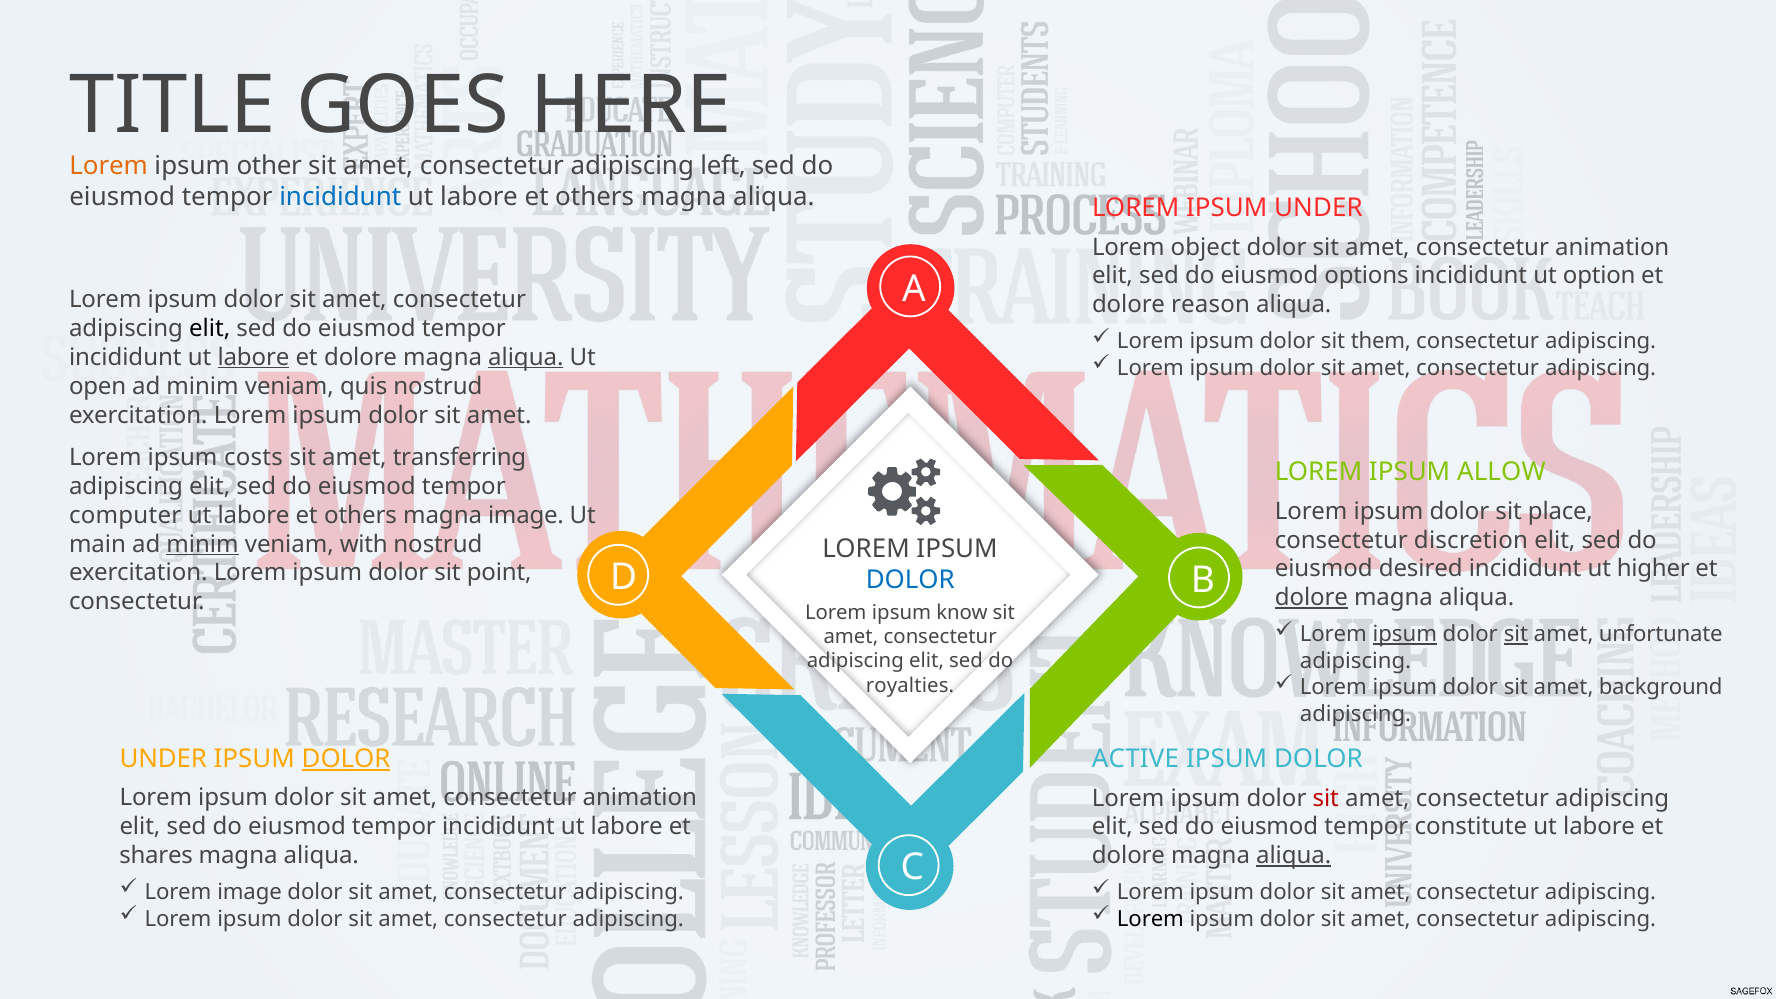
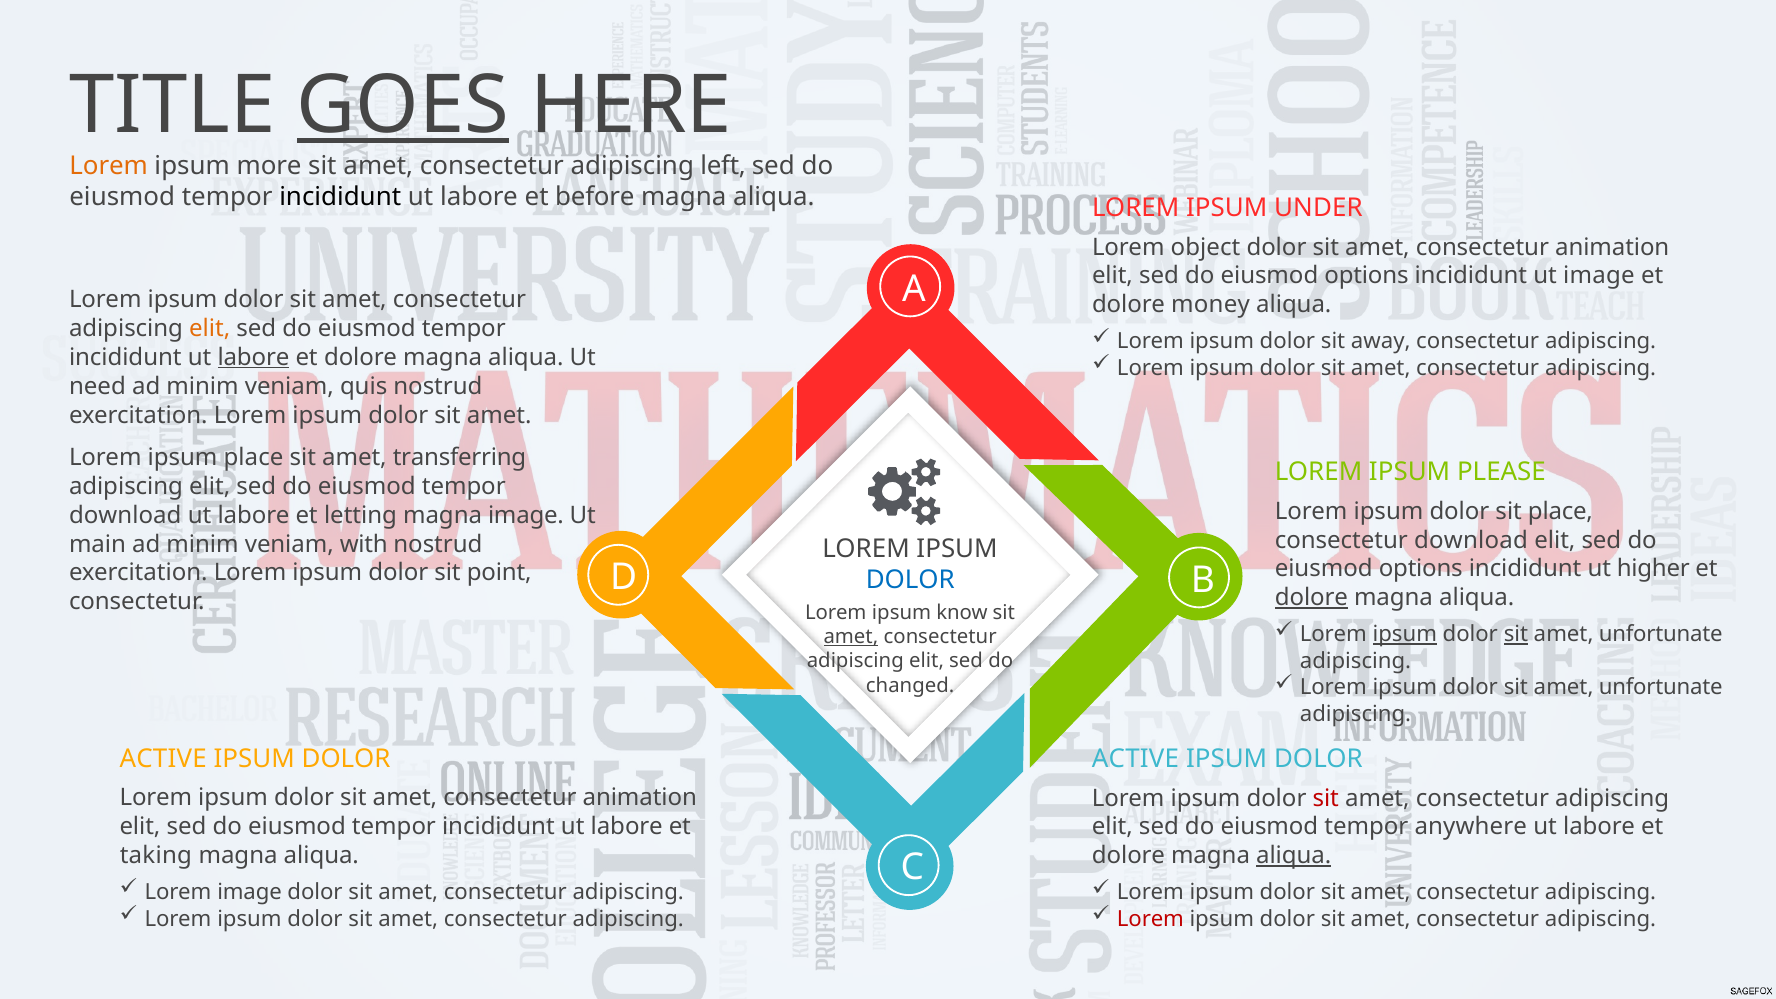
GOES underline: none -> present
other: other -> more
incididunt at (340, 197) colour: blue -> black
others at (595, 197): others -> before
ut option: option -> image
reason: reason -> money
elit at (210, 329) colour: black -> orange
them: them -> away
aliqua at (526, 357) underline: present -> none
open: open -> need
ipsum costs: costs -> place
ALLOW: ALLOW -> PLEASE
computer at (125, 515): computer -> download
others at (361, 515): others -> letting
consectetur discretion: discretion -> download
minim at (203, 544) underline: present -> none
desired at (1421, 569): desired -> options
amet at (851, 637) underline: none -> present
background at (1661, 688): background -> unfortunate
royalties: royalties -> changed
UNDER at (163, 759): UNDER -> ACTIVE
DOLOR at (346, 759) underline: present -> none
constitute: constitute -> anywhere
shares: shares -> taking
Lorem at (1150, 919) colour: black -> red
